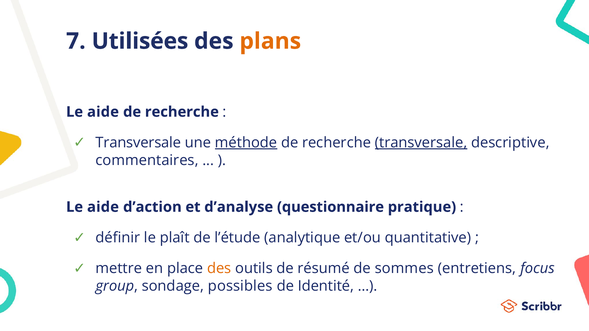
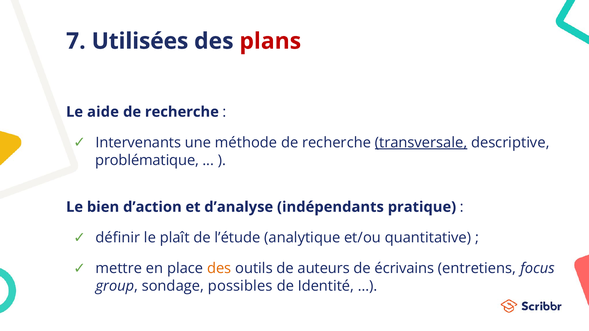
plans colour: orange -> red
Transversale at (138, 143): Transversale -> Intervenants
méthode underline: present -> none
commentaires: commentaires -> problématique
aide at (103, 207): aide -> bien
questionnaire: questionnaire -> indépendants
résumé: résumé -> auteurs
sommes: sommes -> écrivains
